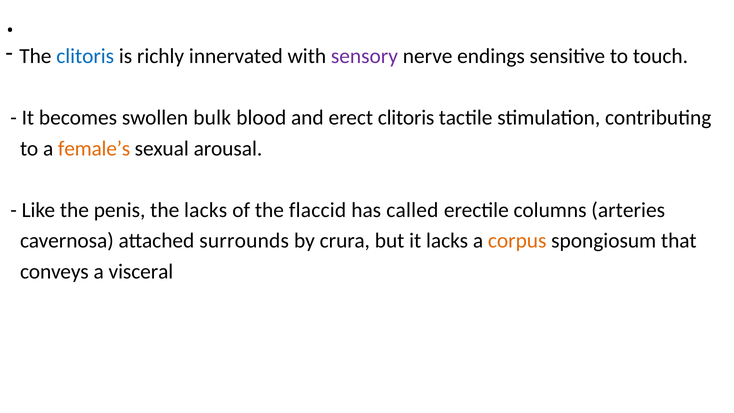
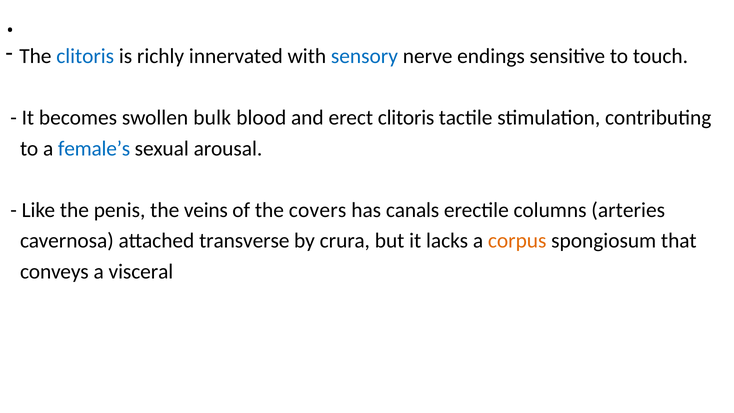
sensory colour: purple -> blue
female’s colour: orange -> blue
the lacks: lacks -> veins
flaccid: flaccid -> covers
called: called -> canals
surrounds: surrounds -> transverse
